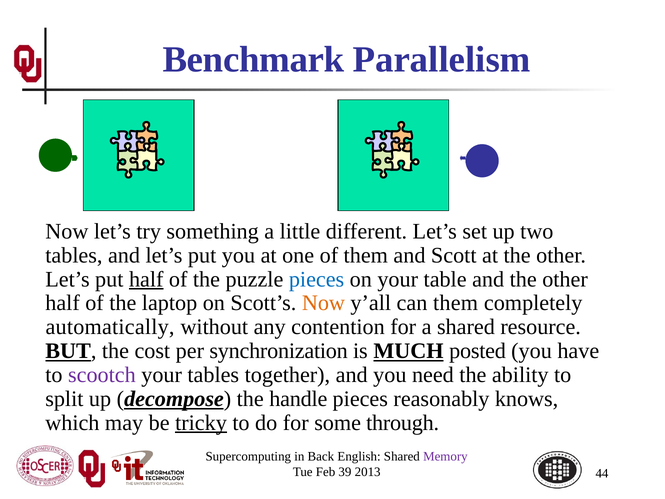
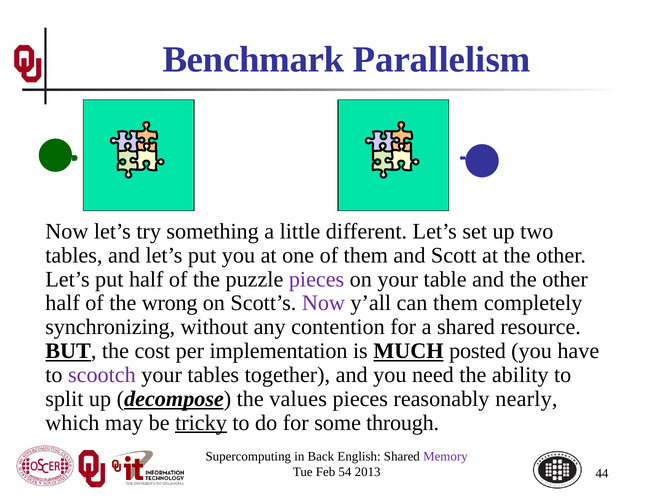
half at (146, 279) underline: present -> none
pieces at (317, 279) colour: blue -> purple
laptop: laptop -> wrong
Now at (323, 303) colour: orange -> purple
automatically: automatically -> synchronizing
synchronization: synchronization -> implementation
handle: handle -> values
knows: knows -> nearly
39: 39 -> 54
